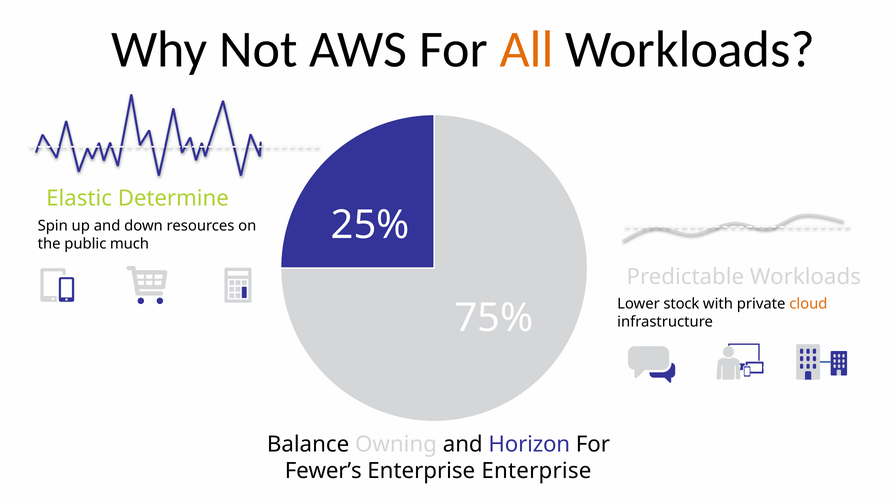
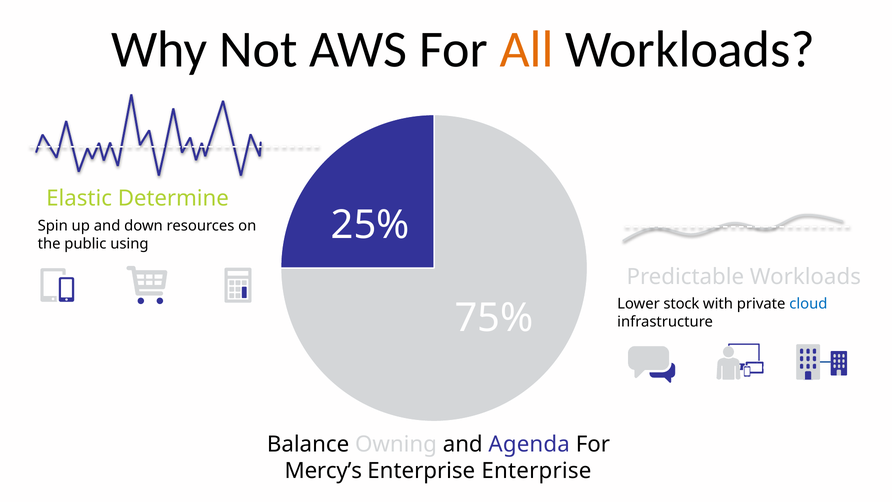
much: much -> using
cloud colour: orange -> blue
Horizon: Horizon -> Agenda
Fewer’s: Fewer’s -> Mercy’s
